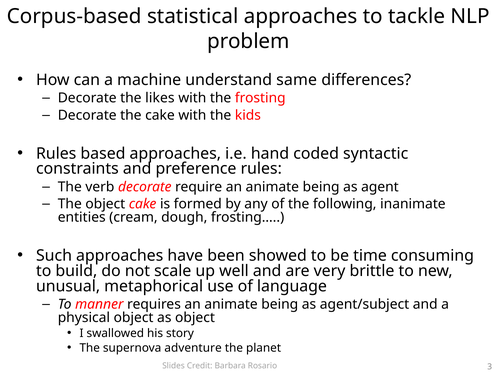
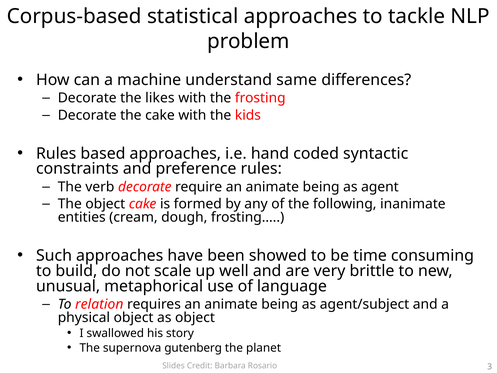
manner: manner -> relation
adventure: adventure -> gutenberg
